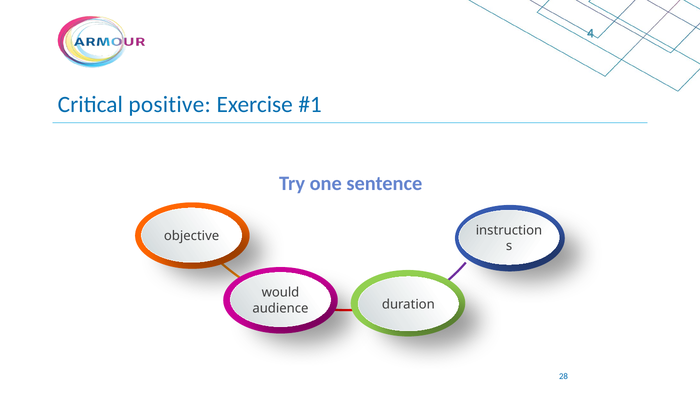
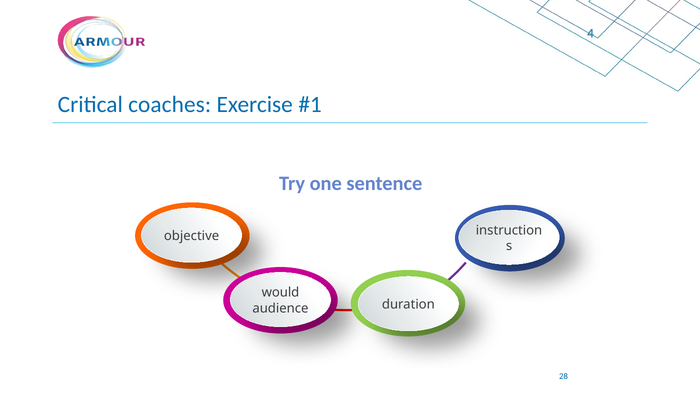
positive: positive -> coaches
